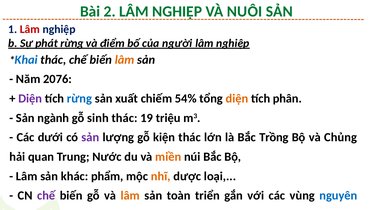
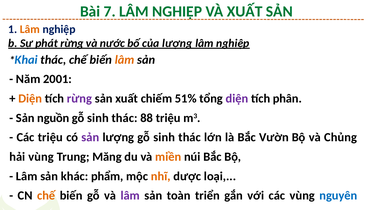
2: 2 -> 7
VÀ NUÔI: NUÔI -> XUẤT
Lâm at (30, 29) colour: red -> orange
điểm: điểm -> nước
của người: người -> lượng
2076: 2076 -> 2001
Diện at (30, 98) colour: purple -> orange
rừng at (79, 98) colour: blue -> purple
54%: 54% -> 51%
diện at (237, 98) colour: orange -> purple
ngành: ngành -> nguồn
19: 19 -> 88
Các dưới: dưới -> triệu
lượng gỗ kiện: kiện -> sinh
Trồng: Trồng -> Vườn
hải quan: quan -> vùng
Nước: Nước -> Măng
chế at (46, 195) colour: purple -> orange
lâm at (130, 195) colour: orange -> purple
